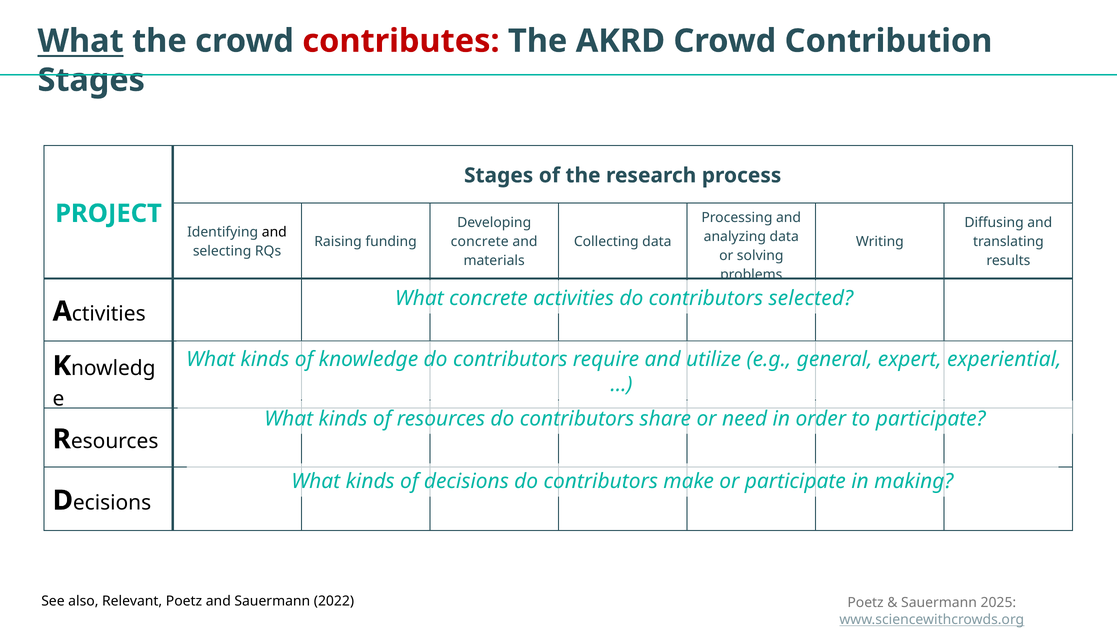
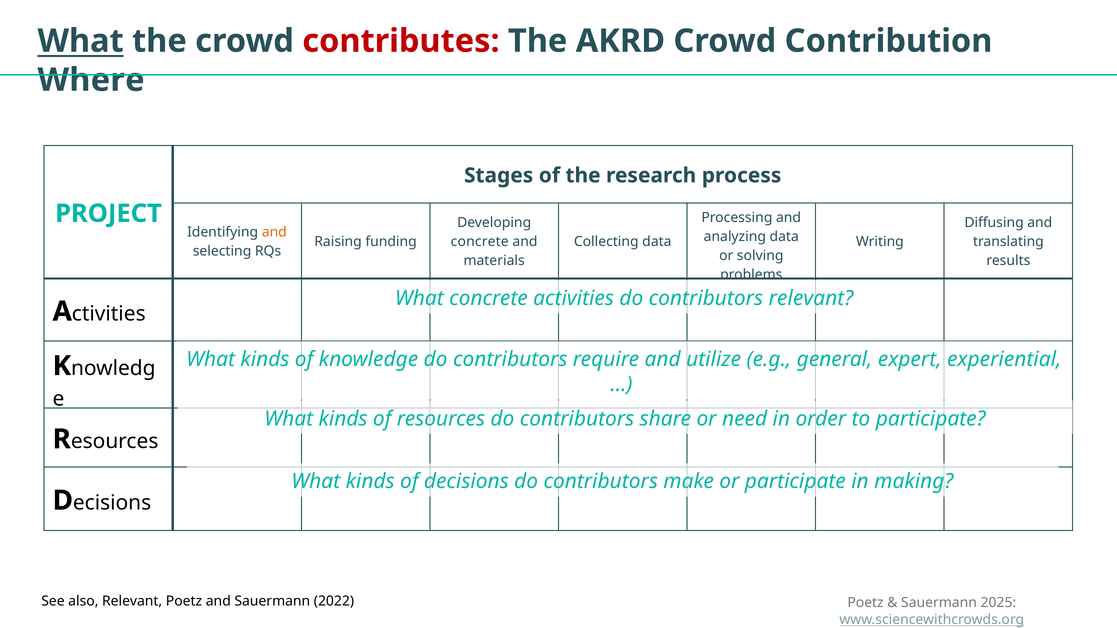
Stages at (91, 80): Stages -> Where
and at (274, 232) colour: black -> orange
contributors selected: selected -> relevant
